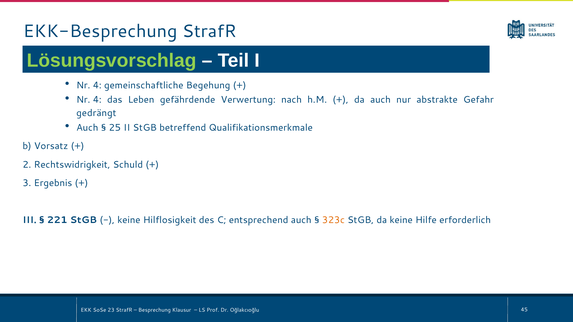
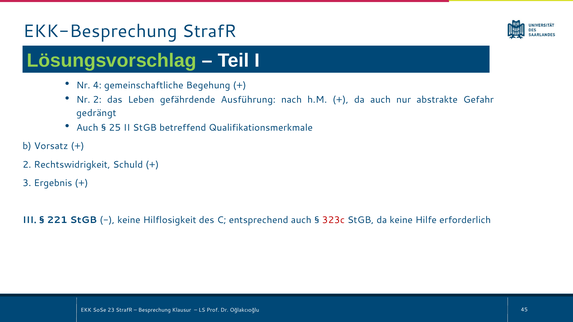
4 at (97, 100): 4 -> 2
Verwertung: Verwertung -> Ausführung
323c colour: orange -> red
